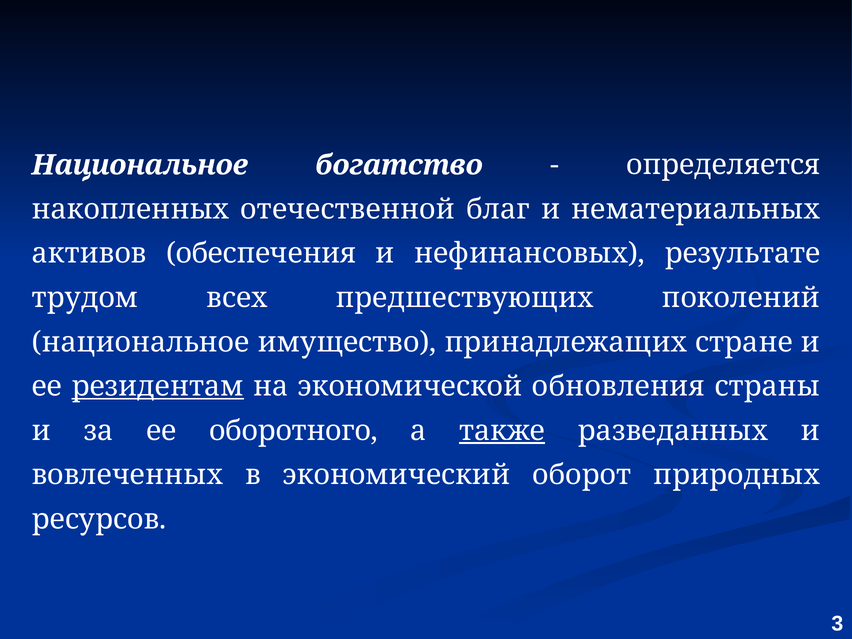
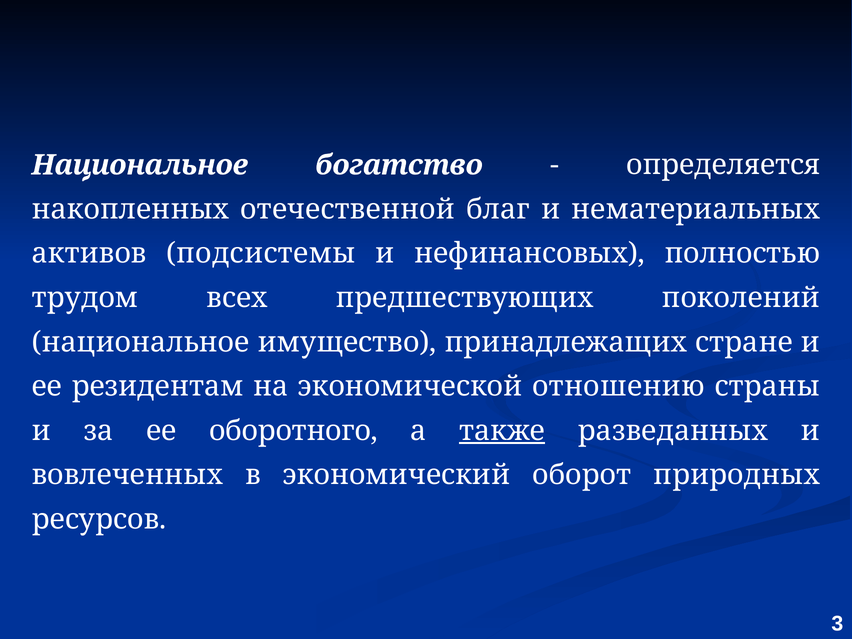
обеспечения: обеспечения -> подсистемы
результате: результате -> полностью
резидентам underline: present -> none
обновления: обновления -> отношению
